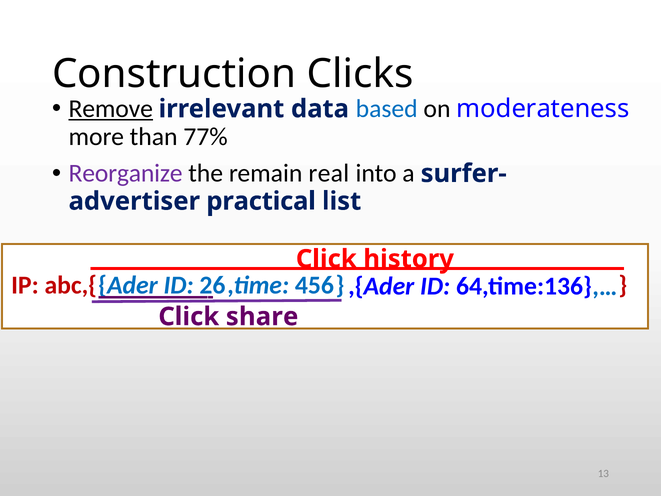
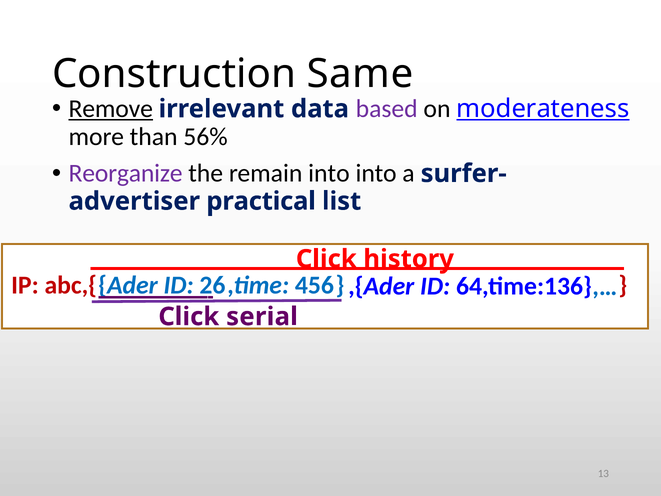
Clicks: Clicks -> Same
based colour: blue -> purple
moderateness underline: none -> present
77%: 77% -> 56%
remain real: real -> into
share: share -> serial
